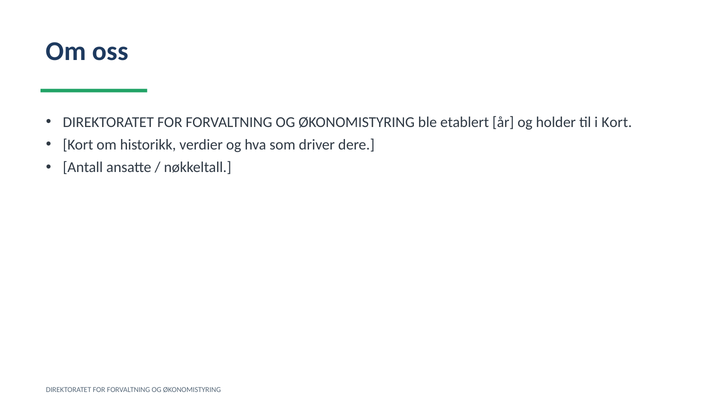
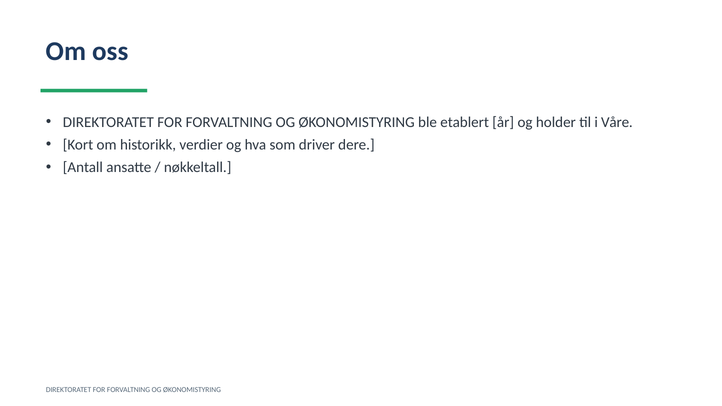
i Kort: Kort -> Våre
